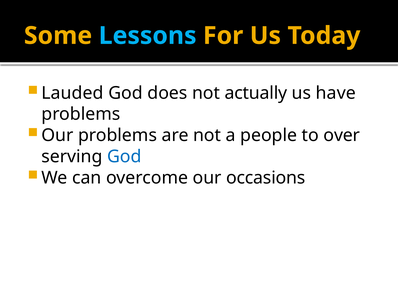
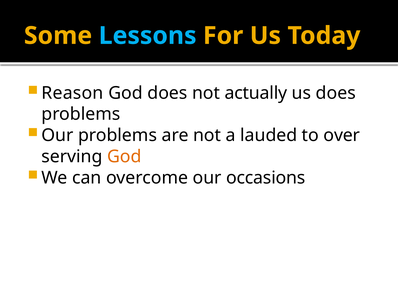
Lauded: Lauded -> Reason
us have: have -> does
people: people -> lauded
God at (124, 157) colour: blue -> orange
